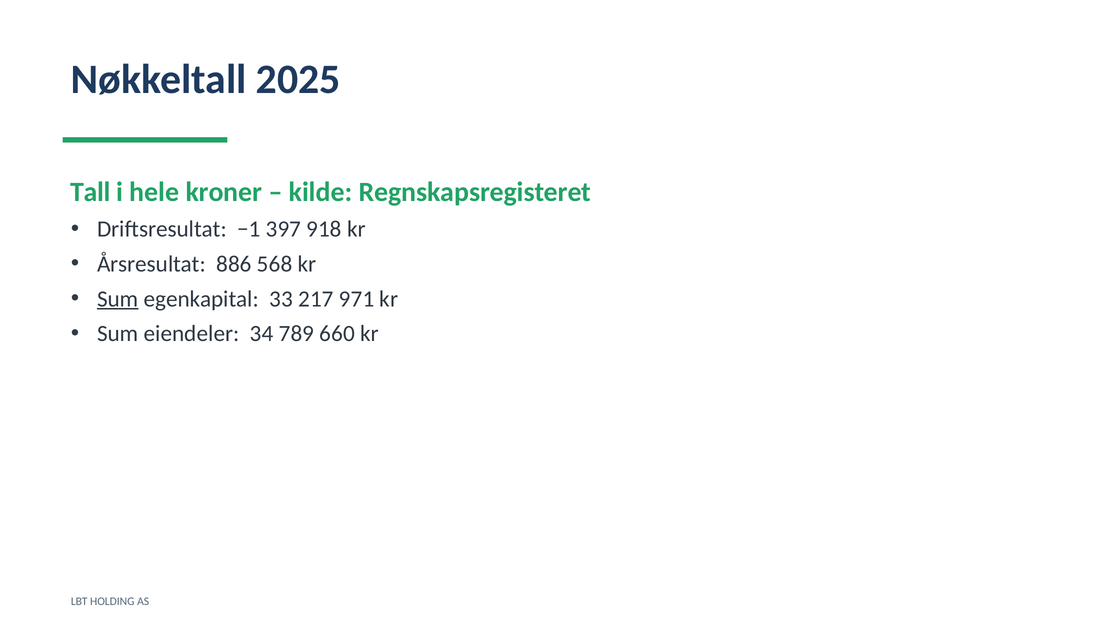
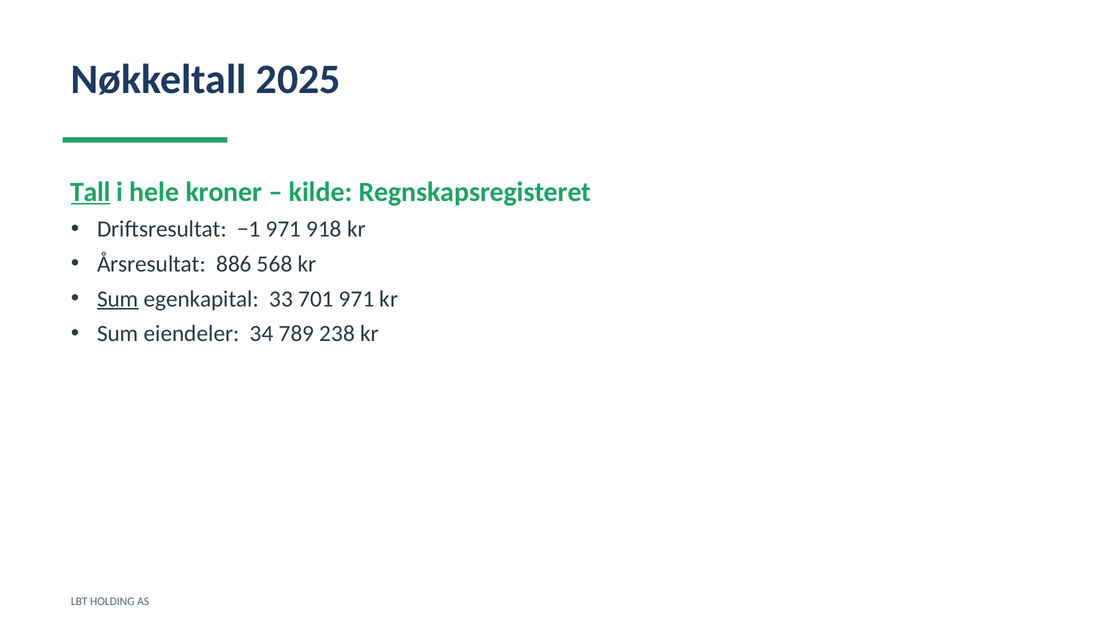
Tall underline: none -> present
−1 397: 397 -> 971
217: 217 -> 701
660: 660 -> 238
